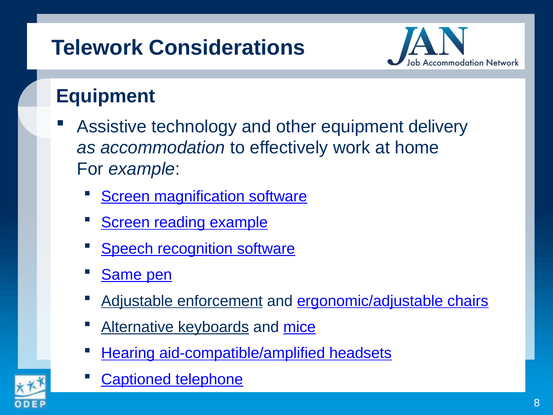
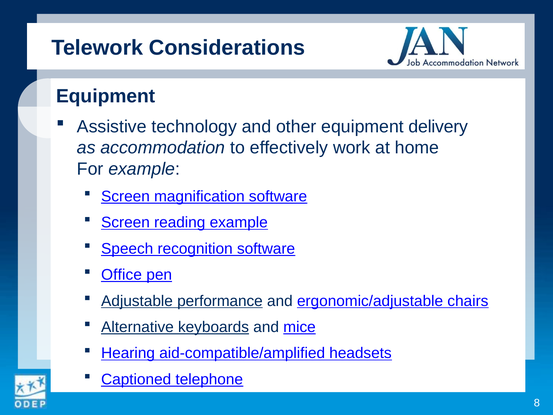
Same: Same -> Office
enforcement: enforcement -> performance
